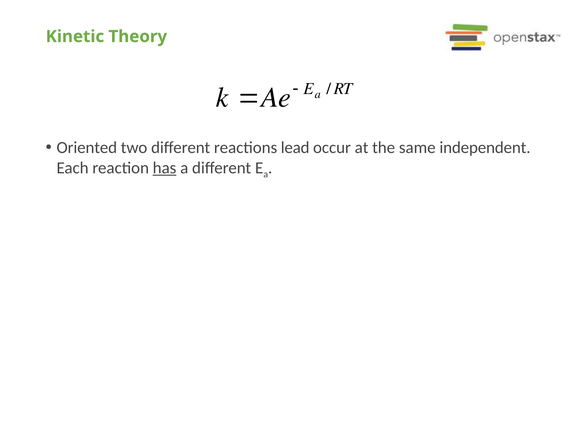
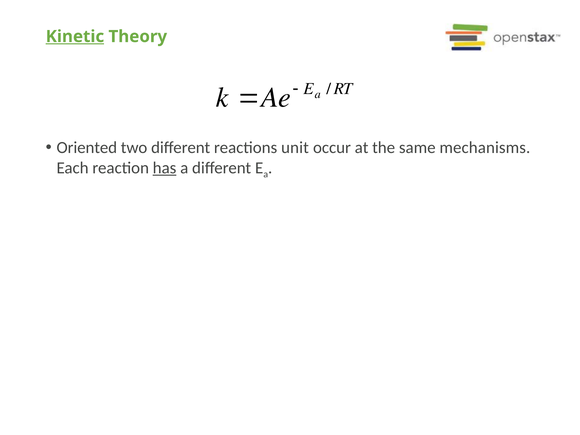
Kinetic underline: none -> present
lead: lead -> unit
independent: independent -> mechanisms
